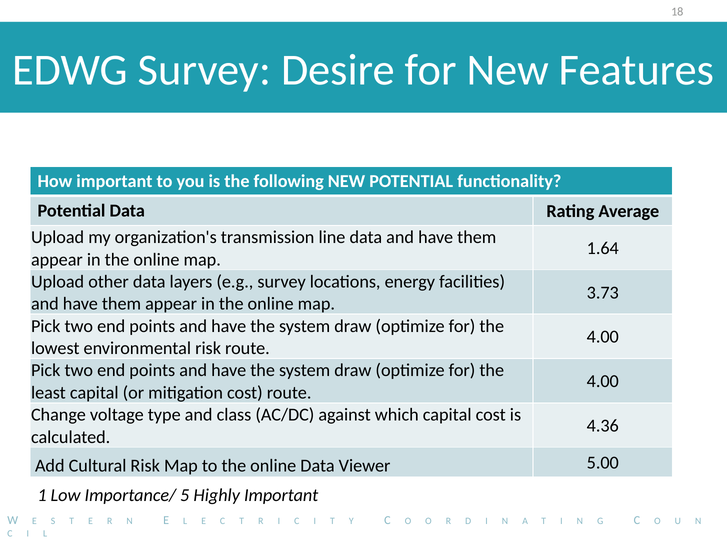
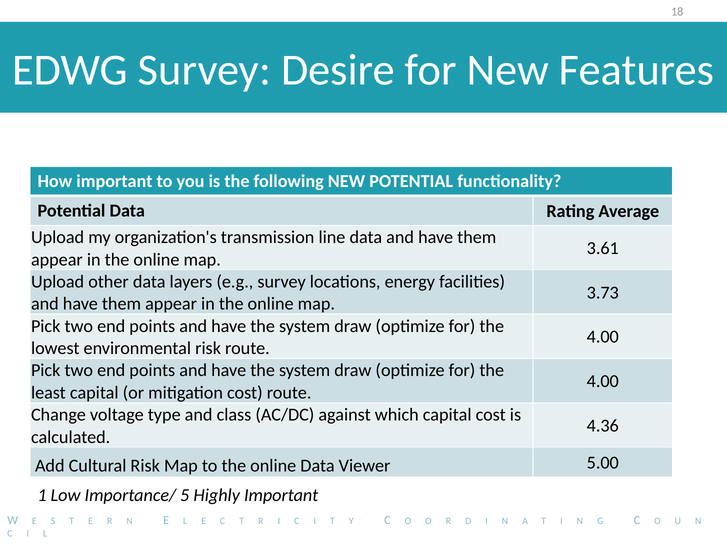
1.64: 1.64 -> 3.61
